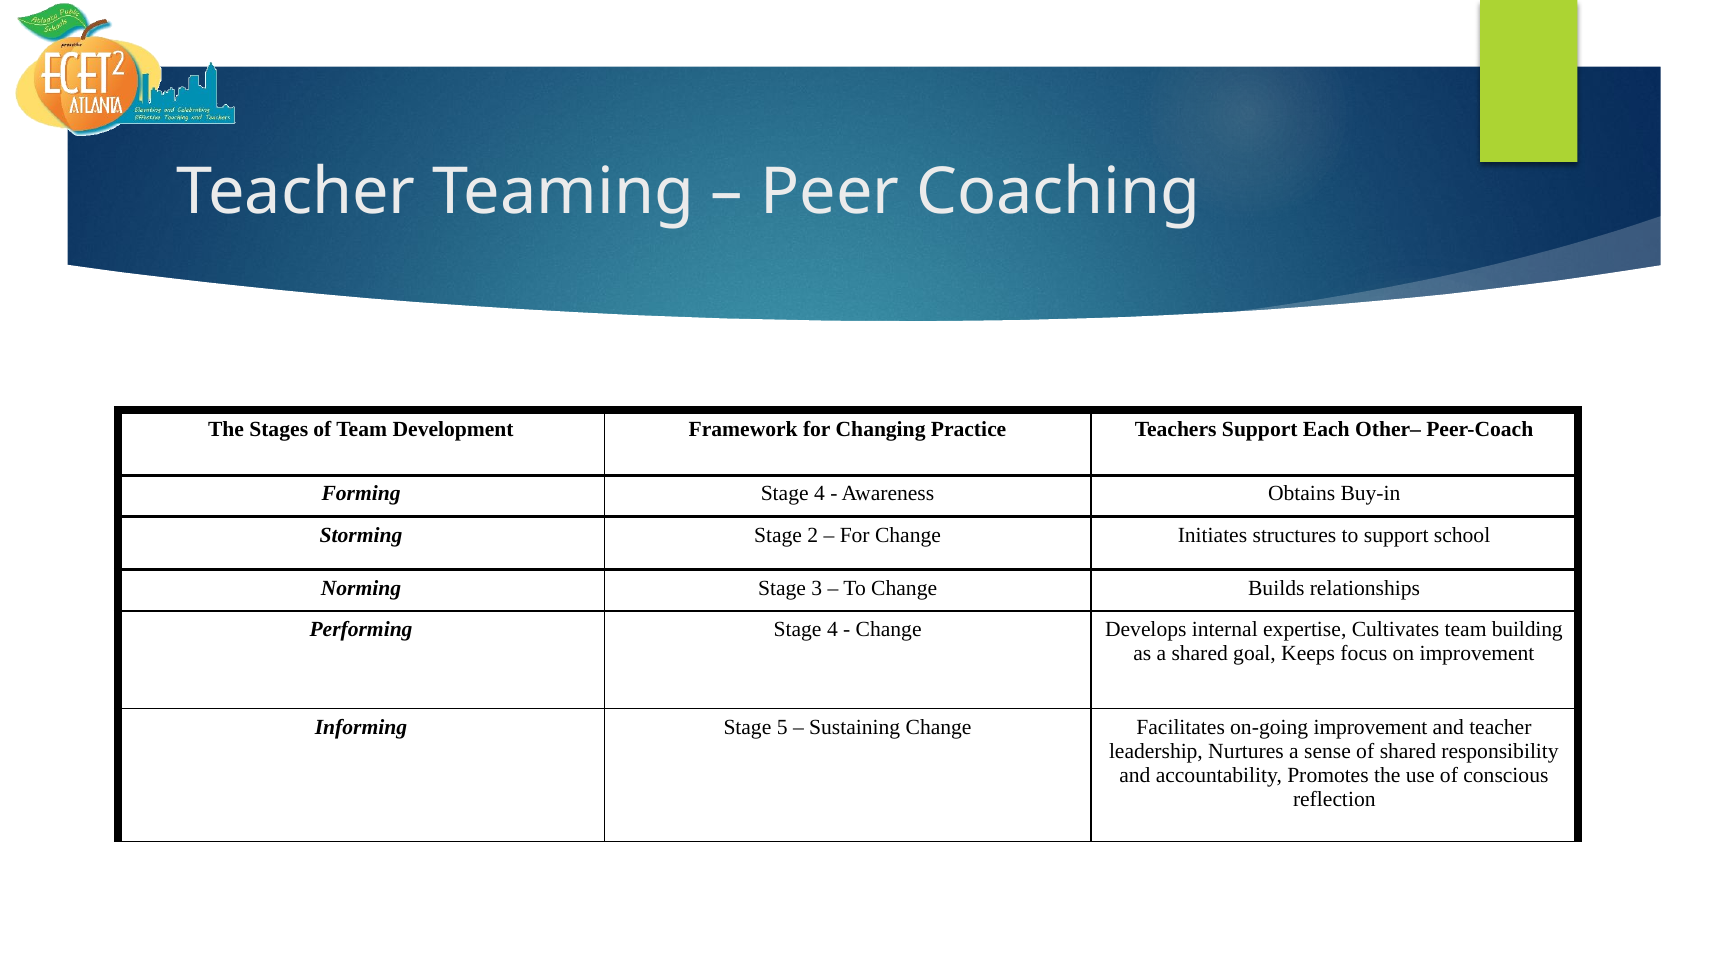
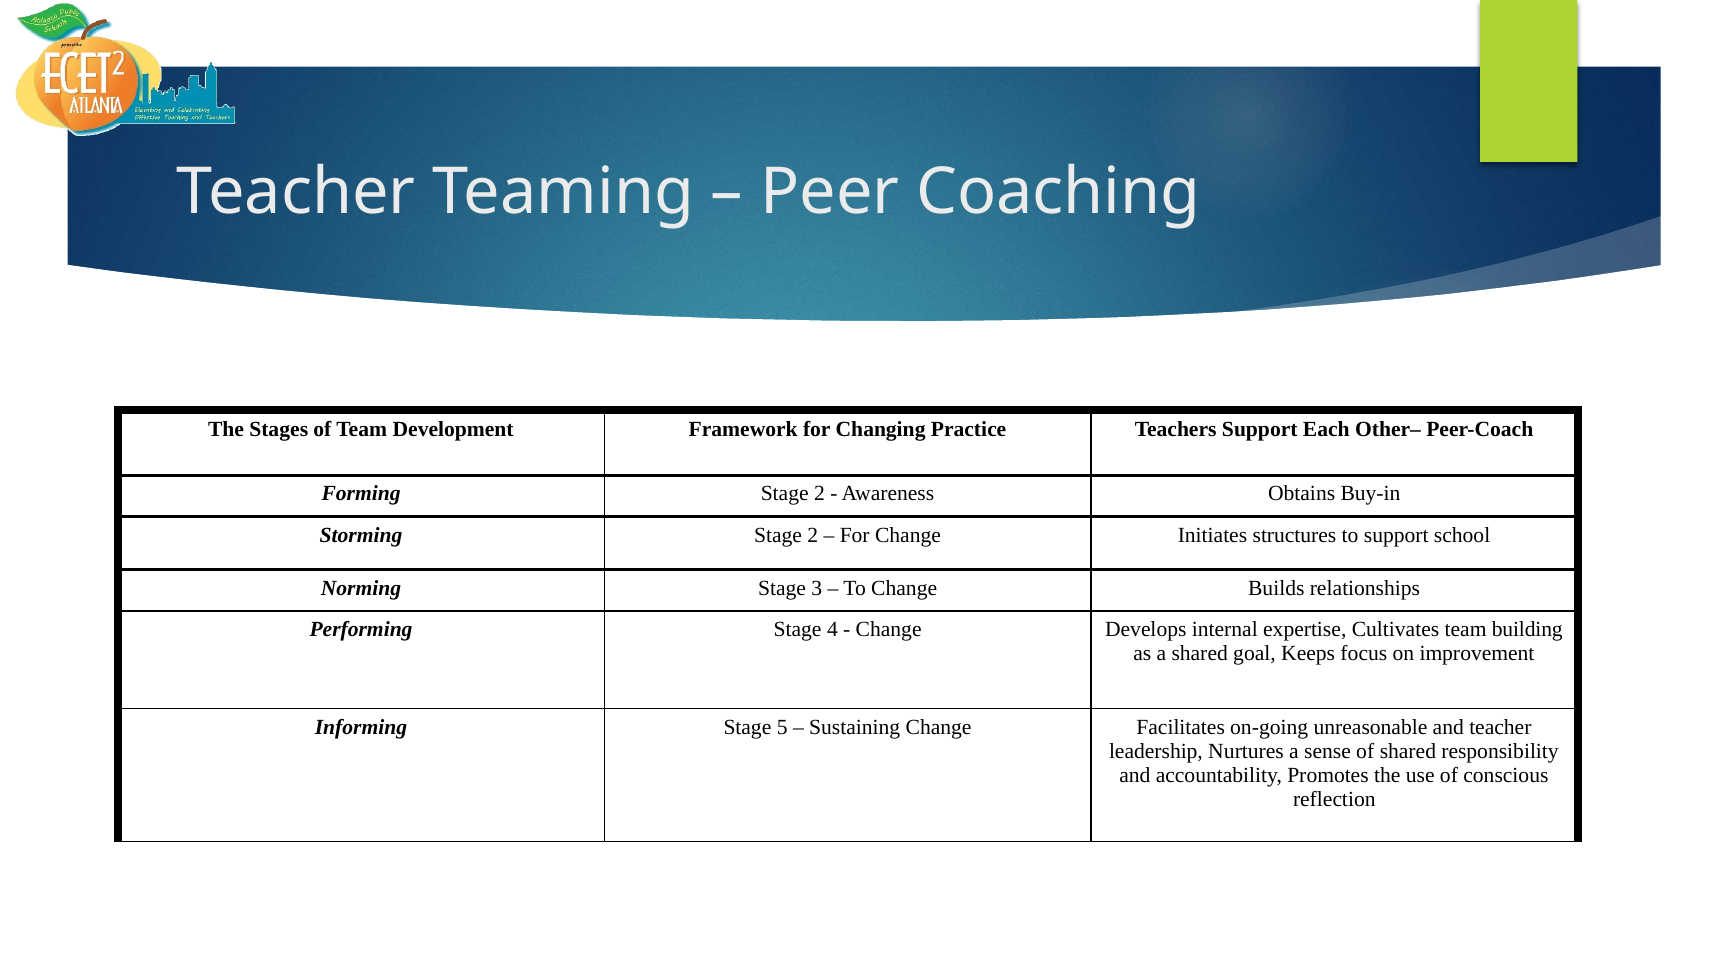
Forming Stage 4: 4 -> 2
on-going improvement: improvement -> unreasonable
